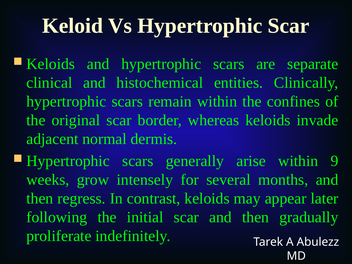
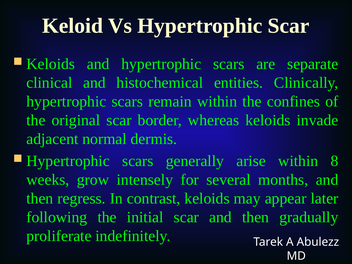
9: 9 -> 8
